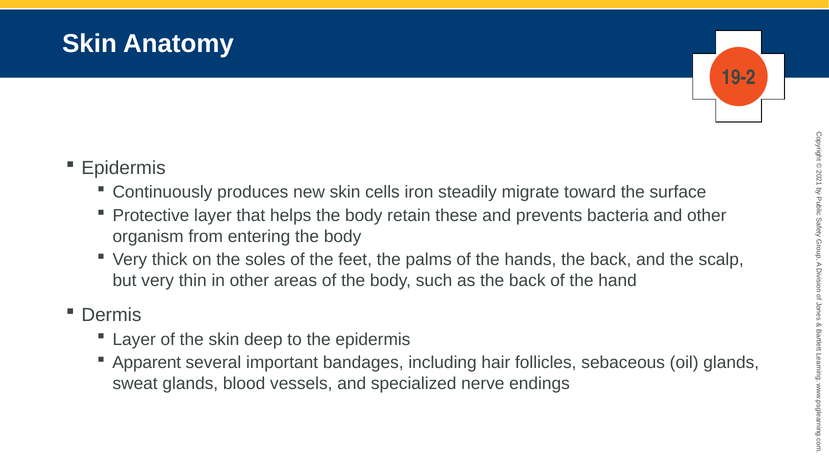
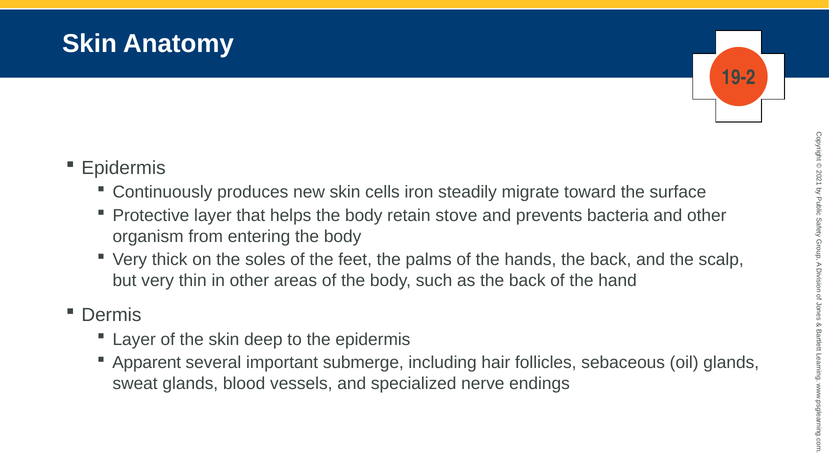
these: these -> stove
bandages: bandages -> submerge
